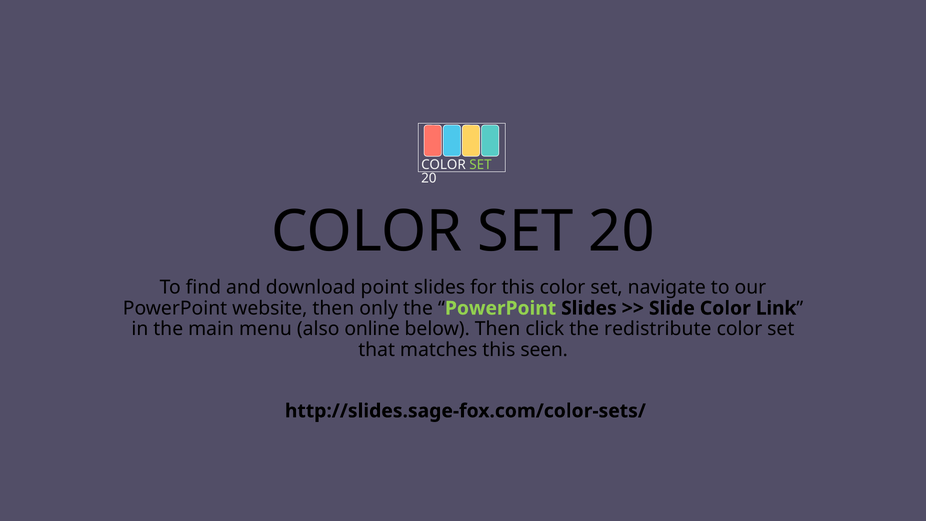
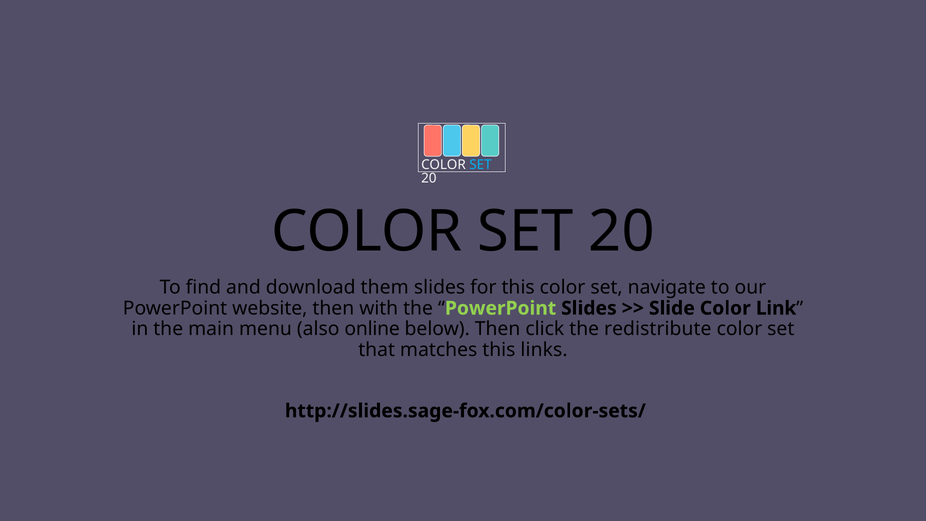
SET at (481, 165) colour: light green -> light blue
point: point -> them
only: only -> with
seen: seen -> links
